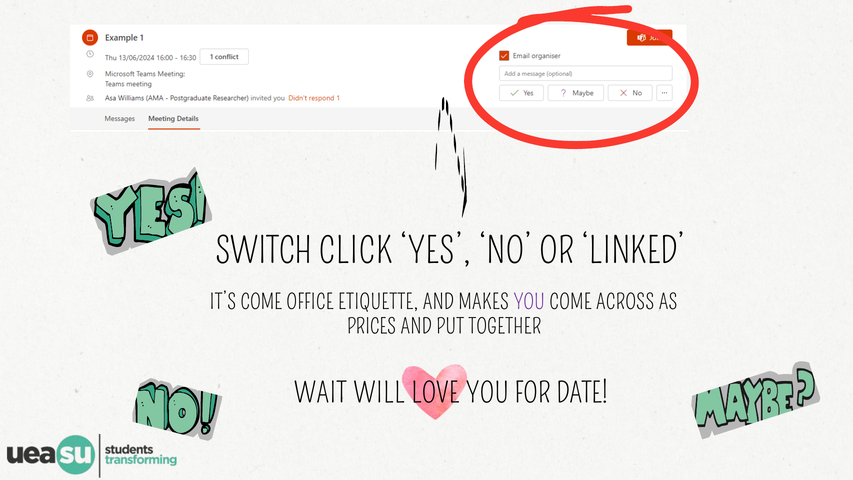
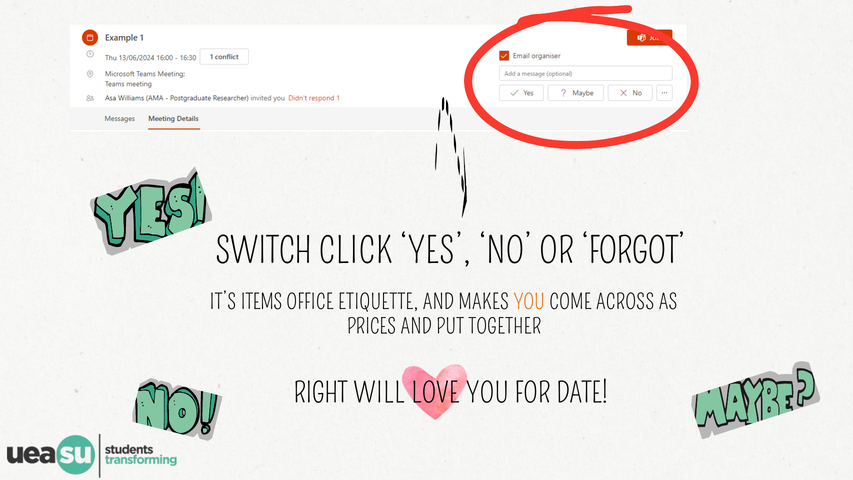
LINKED: LINKED -> FORGOT
IT’S COME: COME -> ITEMS
YOU at (529, 302) colour: purple -> orange
WAIT: WAIT -> RIGHT
